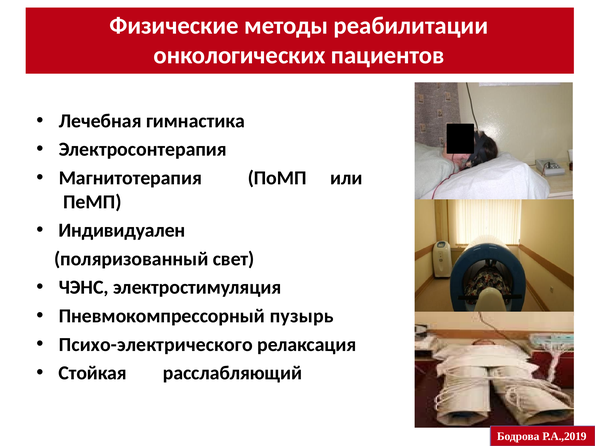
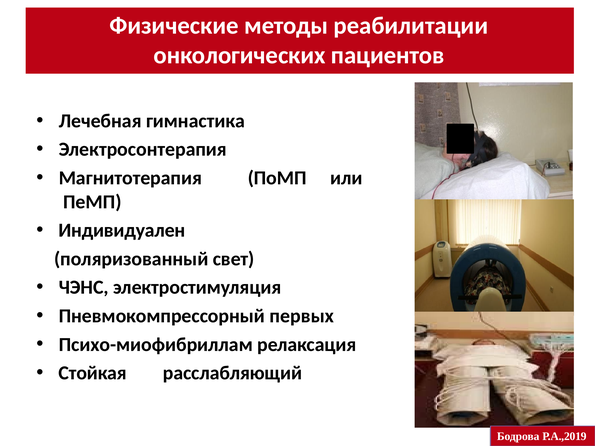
пузырь: пузырь -> первых
Психо-электрического: Психо-электрического -> Психо-миофибриллам
